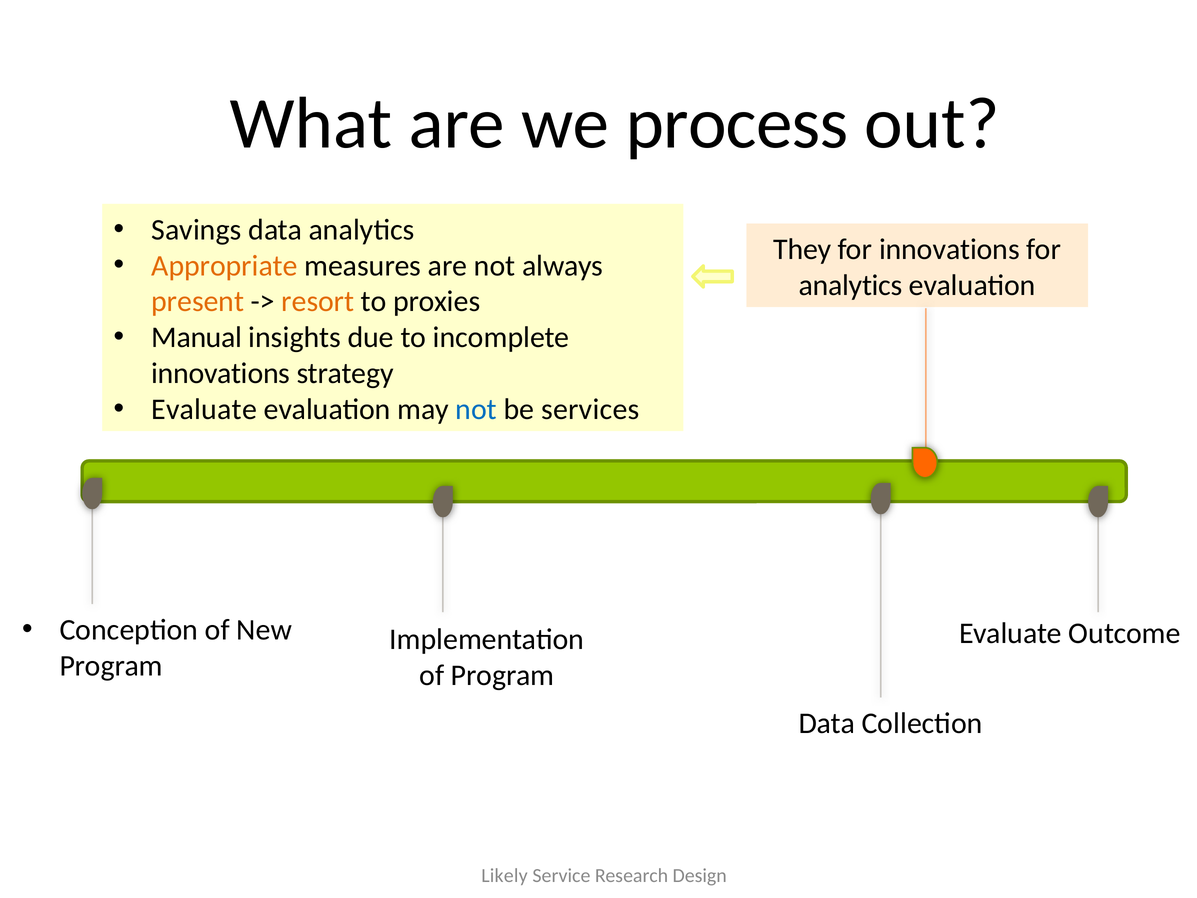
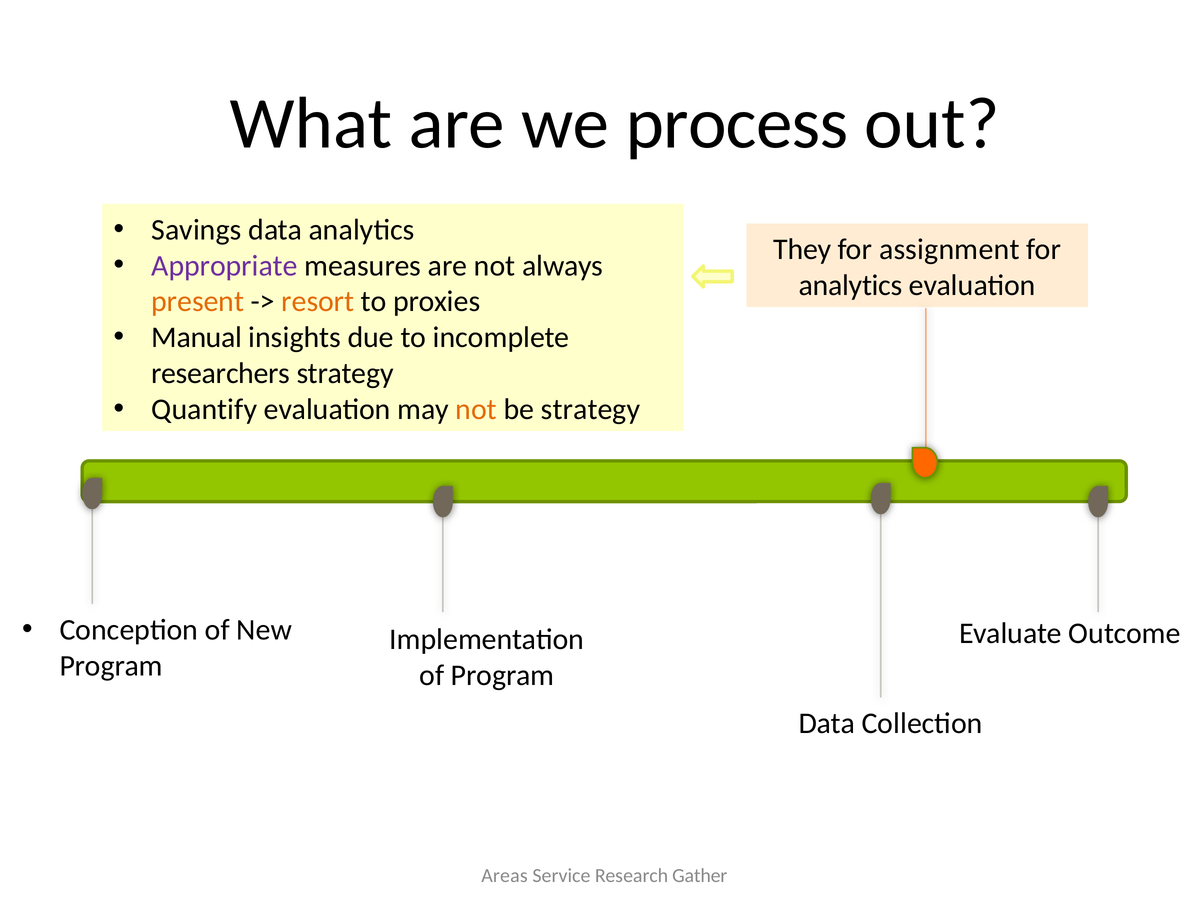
for innovations: innovations -> assignment
Appropriate colour: orange -> purple
innovations at (221, 373): innovations -> researchers
Evaluate at (204, 409): Evaluate -> Quantify
not at (476, 409) colour: blue -> orange
be services: services -> strategy
Likely: Likely -> Areas
Design: Design -> Gather
